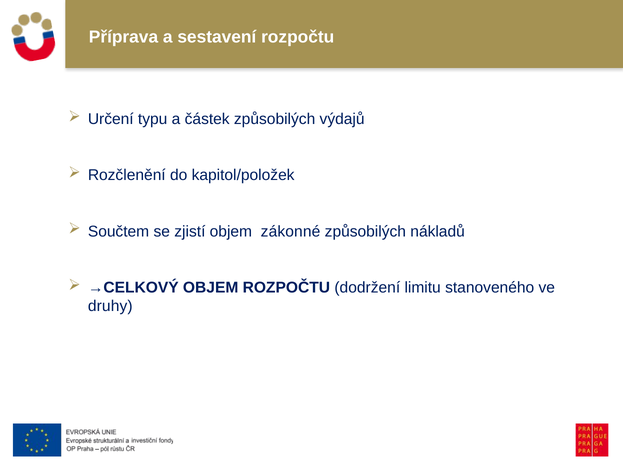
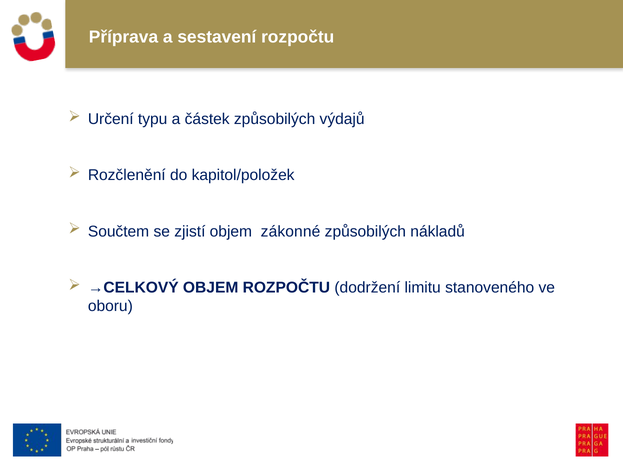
druhy: druhy -> oboru
